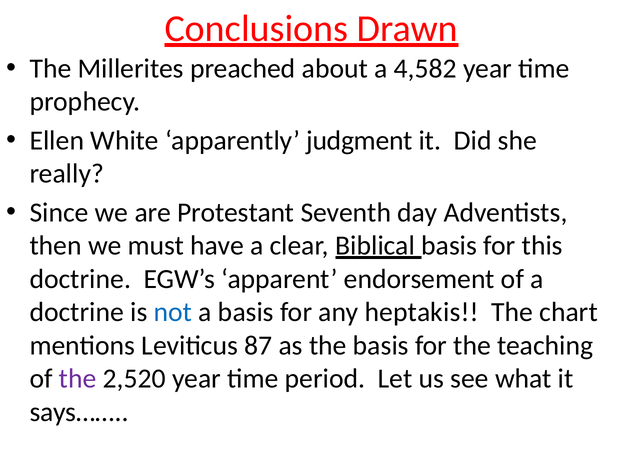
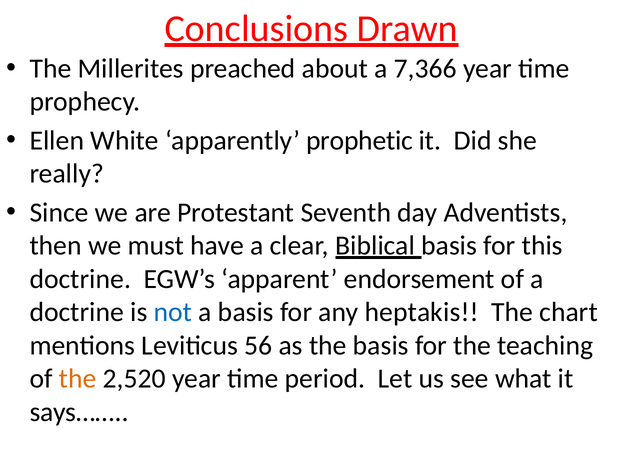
4,582: 4,582 -> 7,366
judgment: judgment -> prophetic
87: 87 -> 56
the at (78, 379) colour: purple -> orange
